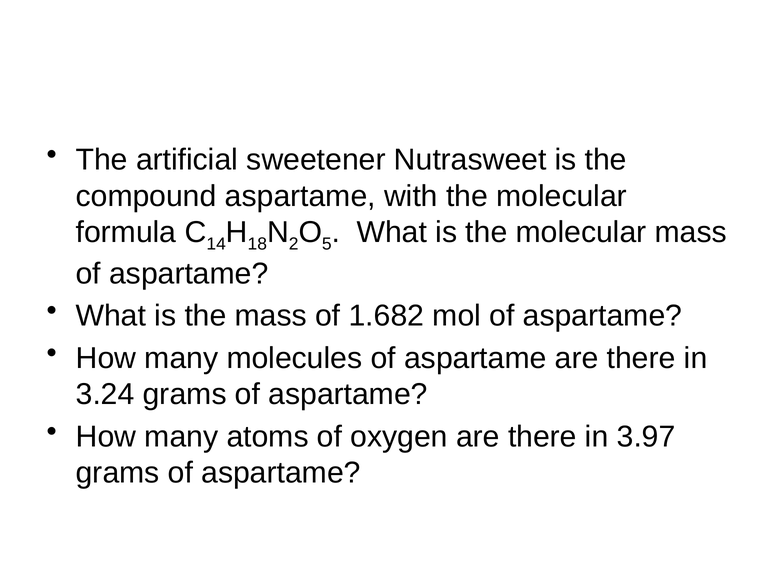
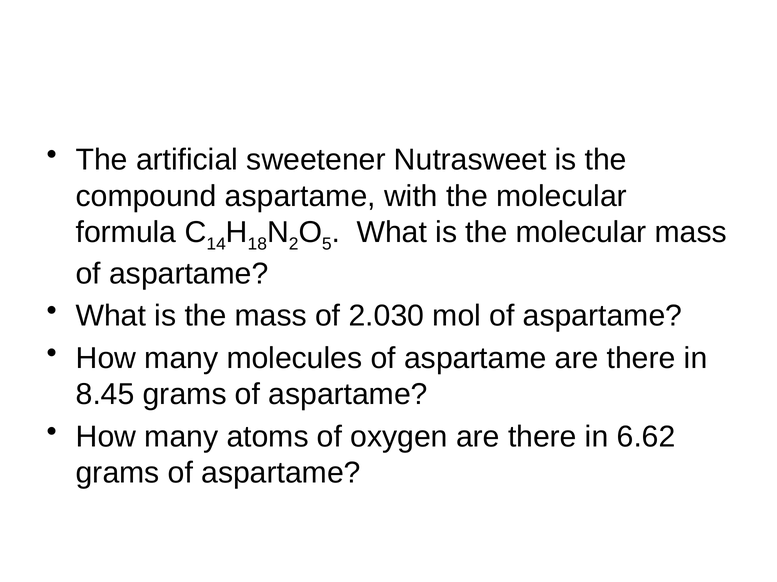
1.682: 1.682 -> 2.030
3.24: 3.24 -> 8.45
3.97: 3.97 -> 6.62
